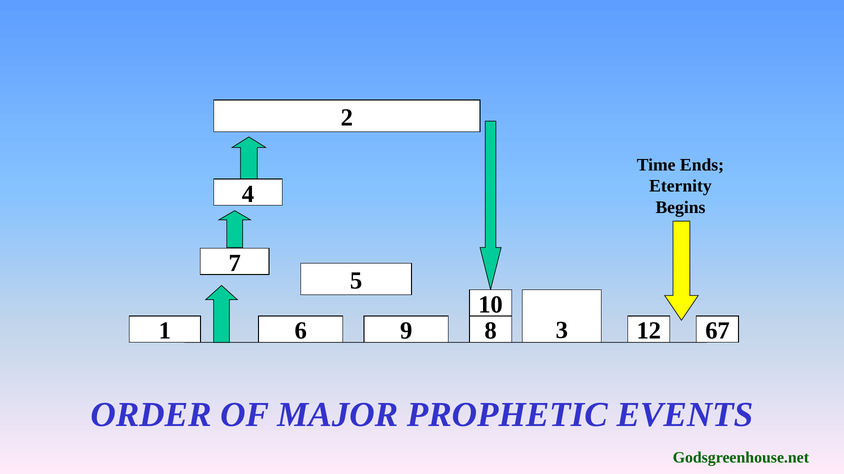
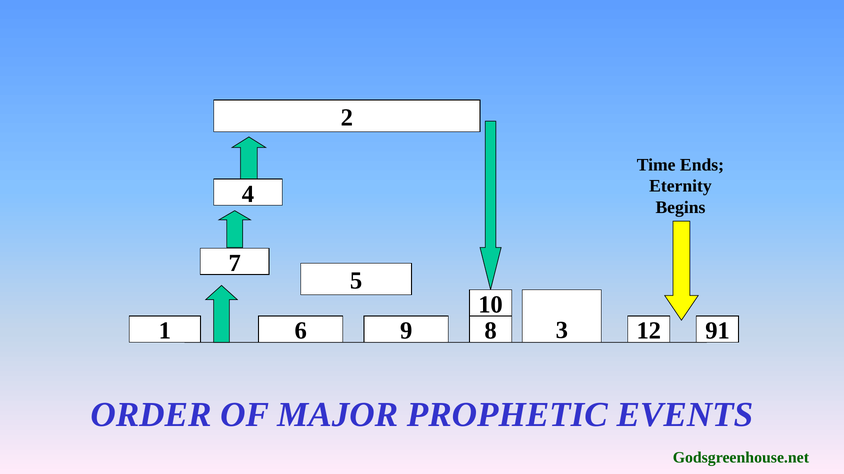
67: 67 -> 91
